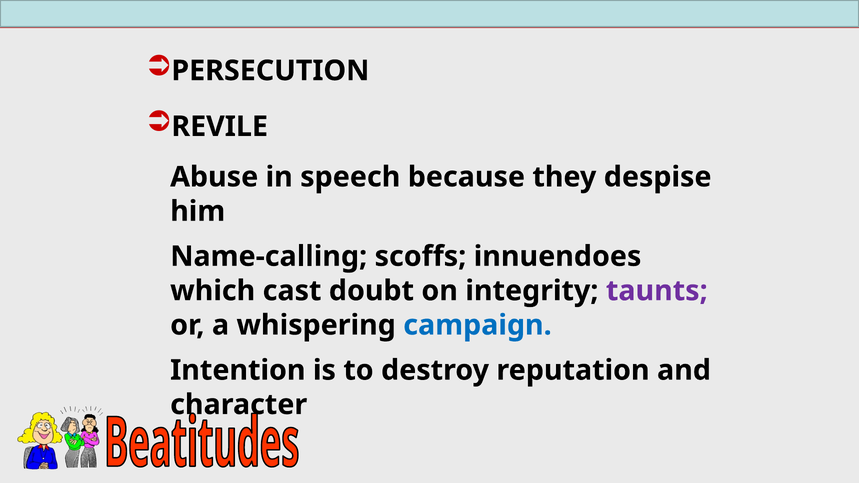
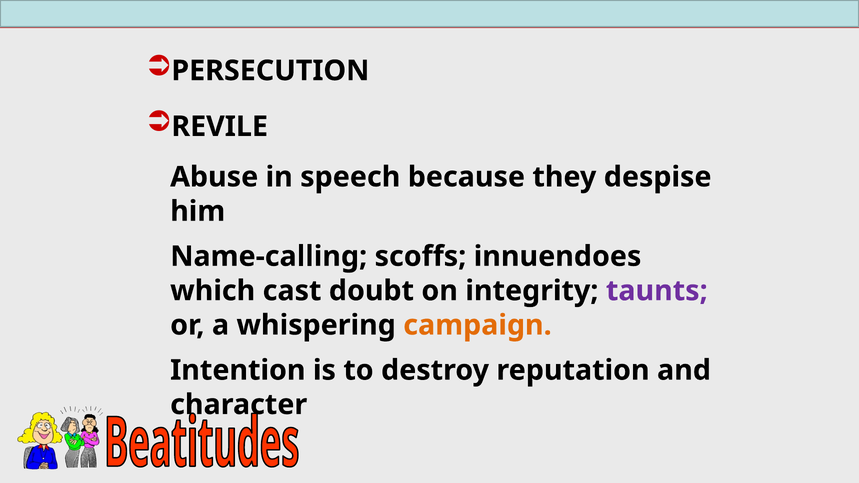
campaign colour: blue -> orange
